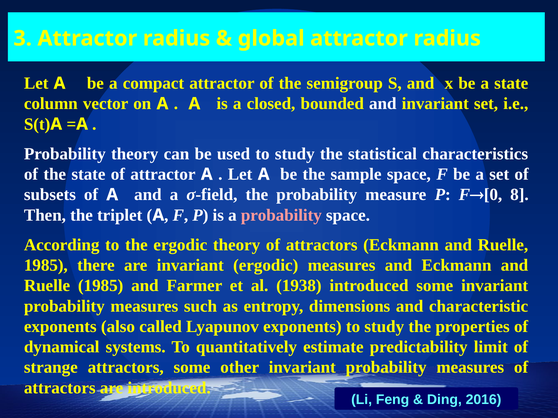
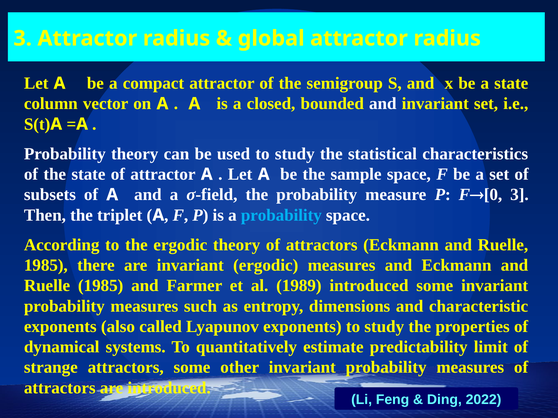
8 at (519, 195): 8 -> 3
probability at (281, 215) colour: pink -> light blue
1938: 1938 -> 1989
2016: 2016 -> 2022
